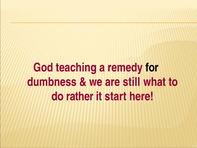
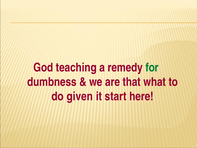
for colour: black -> green
still: still -> that
rather: rather -> given
